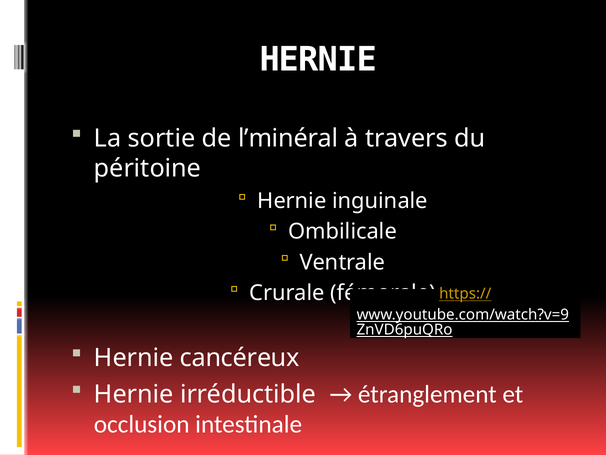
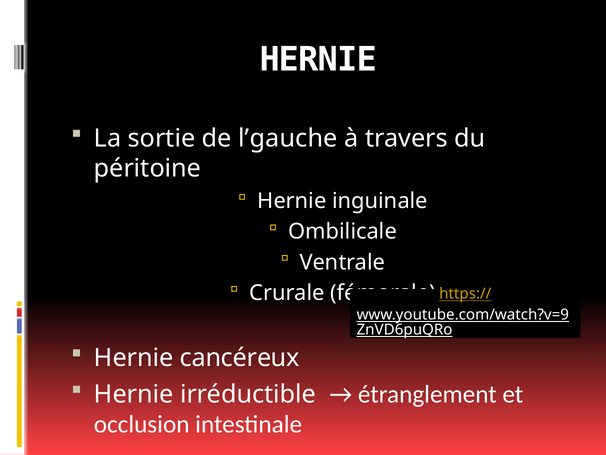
l’minéral: l’minéral -> l’gauche
